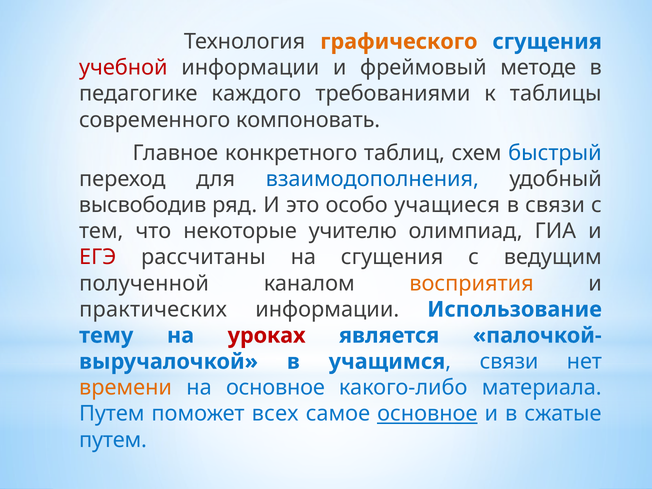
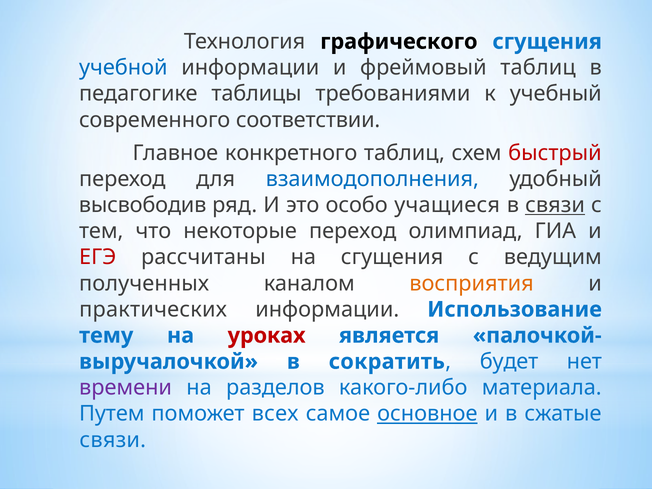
графического colour: orange -> black
учебной colour: red -> blue
фреймовый методе: методе -> таблиц
каждого: каждого -> таблицы
таблицы: таблицы -> учебный
компоновать: компоновать -> соответствии
быстрый colour: blue -> red
связи at (555, 205) underline: none -> present
некоторые учителю: учителю -> переход
полученной: полученной -> полученных
учащимся: учащимся -> сократить
связи at (509, 362): связи -> будет
времени colour: orange -> purple
на основное: основное -> разделов
путем at (113, 440): путем -> связи
